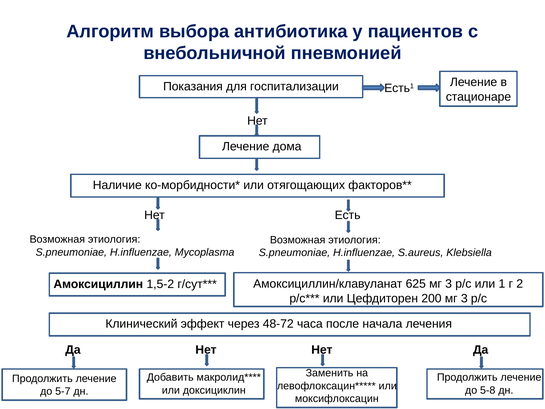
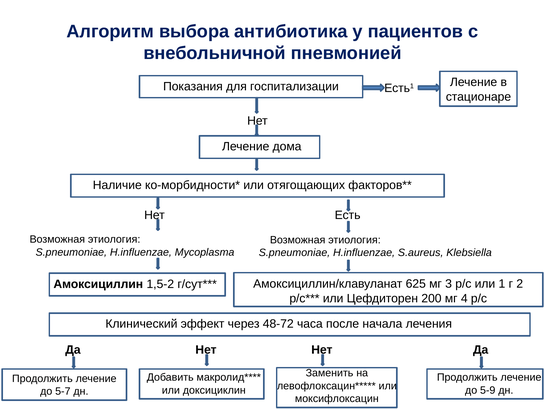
200 мг 3: 3 -> 4
5-8: 5-8 -> 5-9
